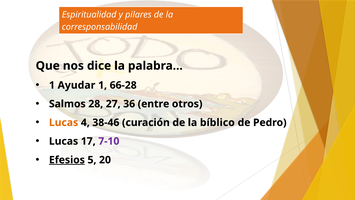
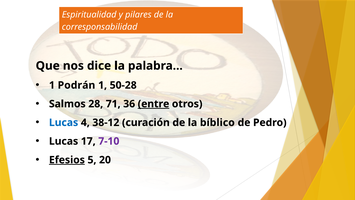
Ayudar: Ayudar -> Podrán
66-28: 66-28 -> 50-28
27: 27 -> 71
entre underline: none -> present
Lucas at (64, 122) colour: orange -> blue
38-46: 38-46 -> 38-12
